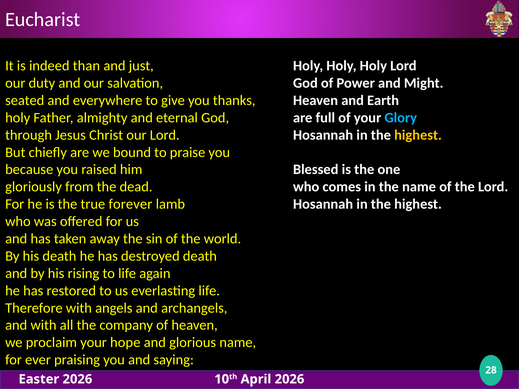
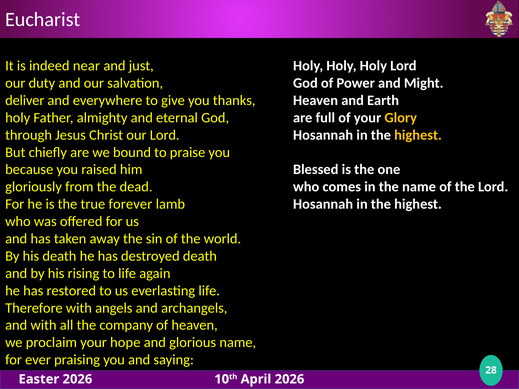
than: than -> near
seated: seated -> deliver
Glory colour: light blue -> yellow
